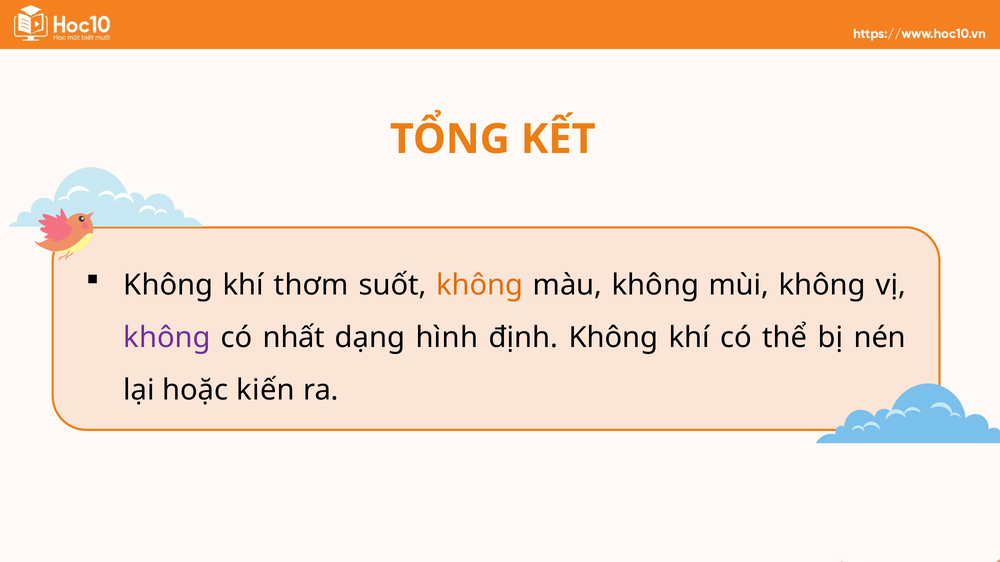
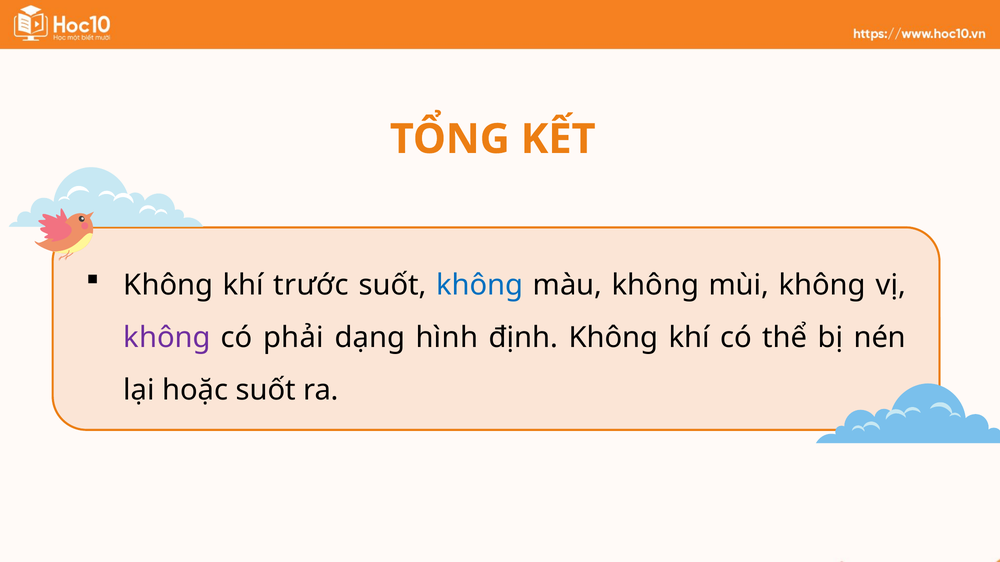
thơm: thơm -> trước
không at (480, 285) colour: orange -> blue
nhất: nhất -> phải
hoặc kiến: kiến -> suốt
